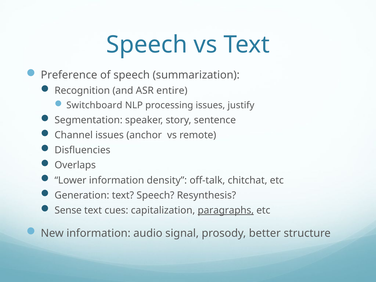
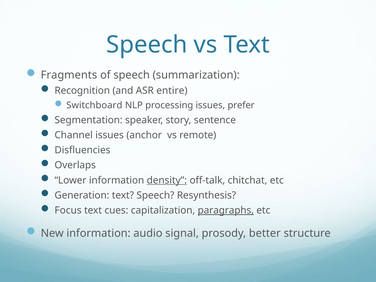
Preference: Preference -> Fragments
justify: justify -> prefer
density underline: none -> present
Sense: Sense -> Focus
